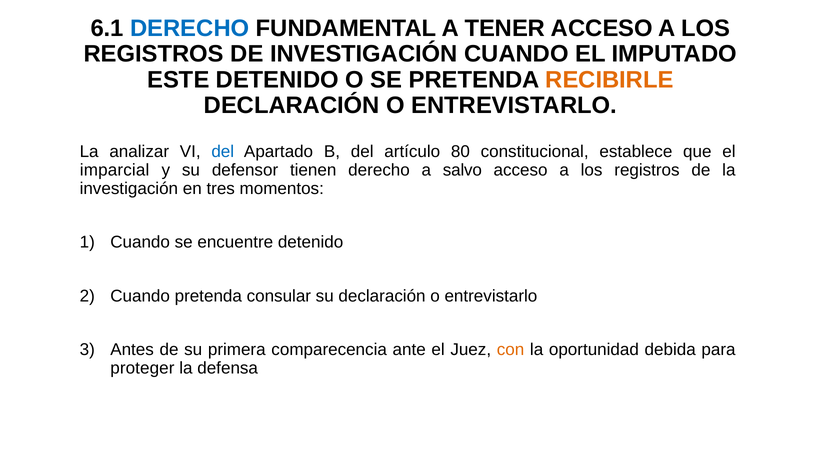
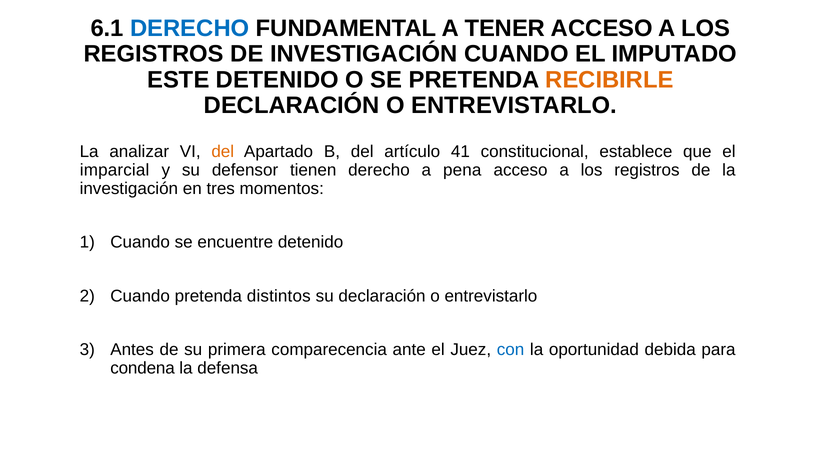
del at (223, 152) colour: blue -> orange
80: 80 -> 41
salvo: salvo -> pena
consular: consular -> distintos
con colour: orange -> blue
proteger: proteger -> condena
